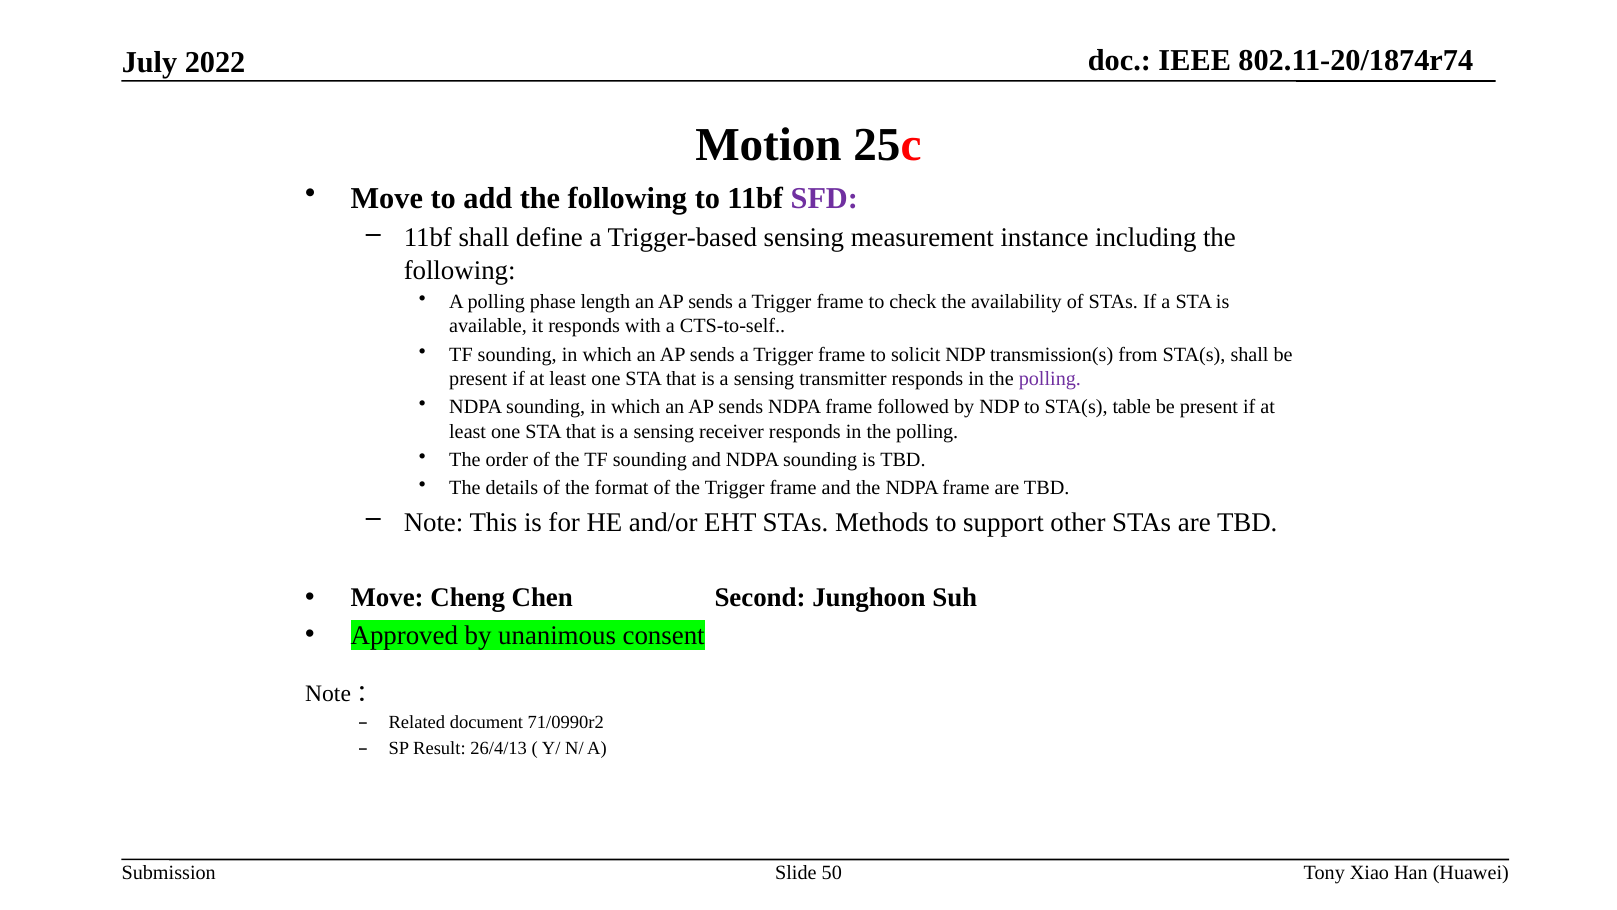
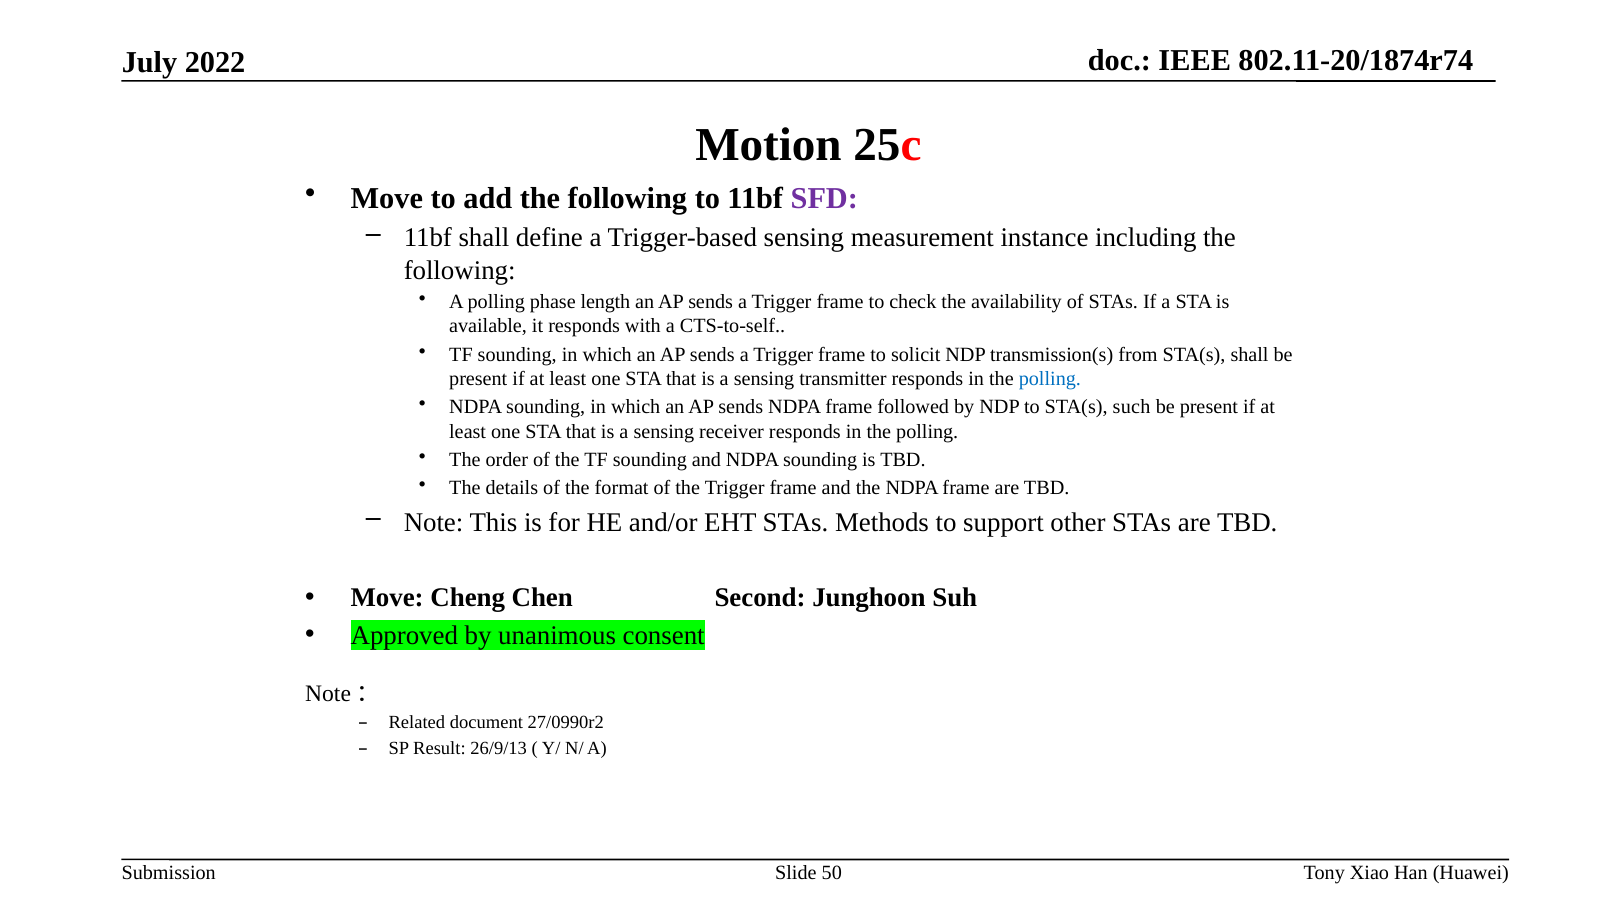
polling at (1050, 379) colour: purple -> blue
table: table -> such
71/0990r2: 71/0990r2 -> 27/0990r2
26/4/13: 26/4/13 -> 26/9/13
